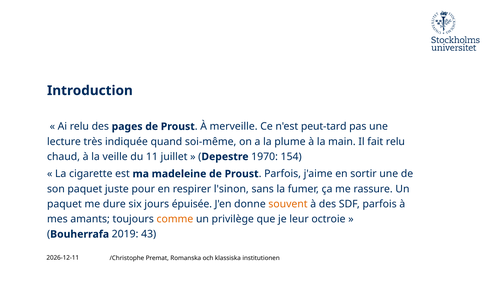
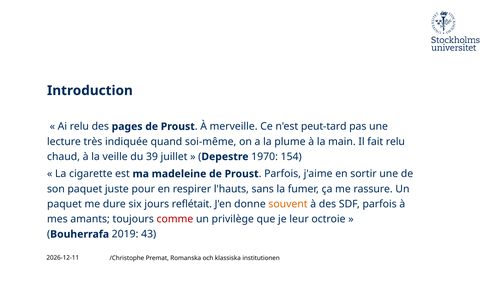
11: 11 -> 39
l'sinon: l'sinon -> l'hauts
épuisée: épuisée -> reflétait
comme colour: orange -> red
